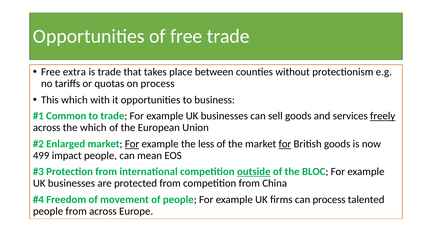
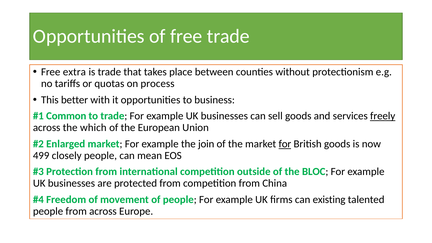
This which: which -> better
For at (132, 144) underline: present -> none
less: less -> join
impact: impact -> closely
outside underline: present -> none
can process: process -> existing
